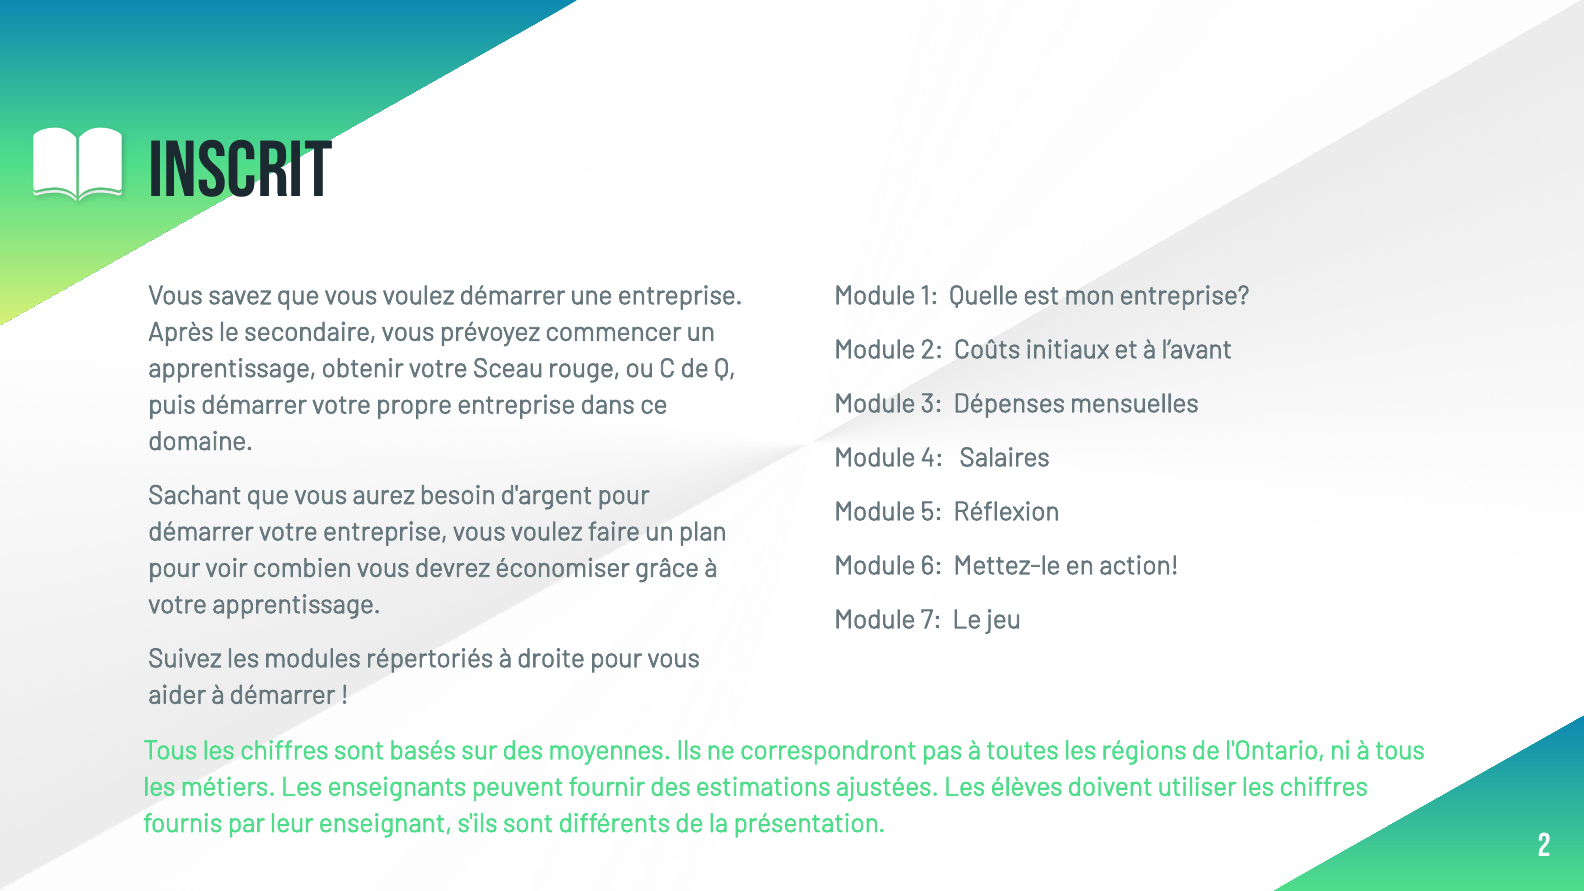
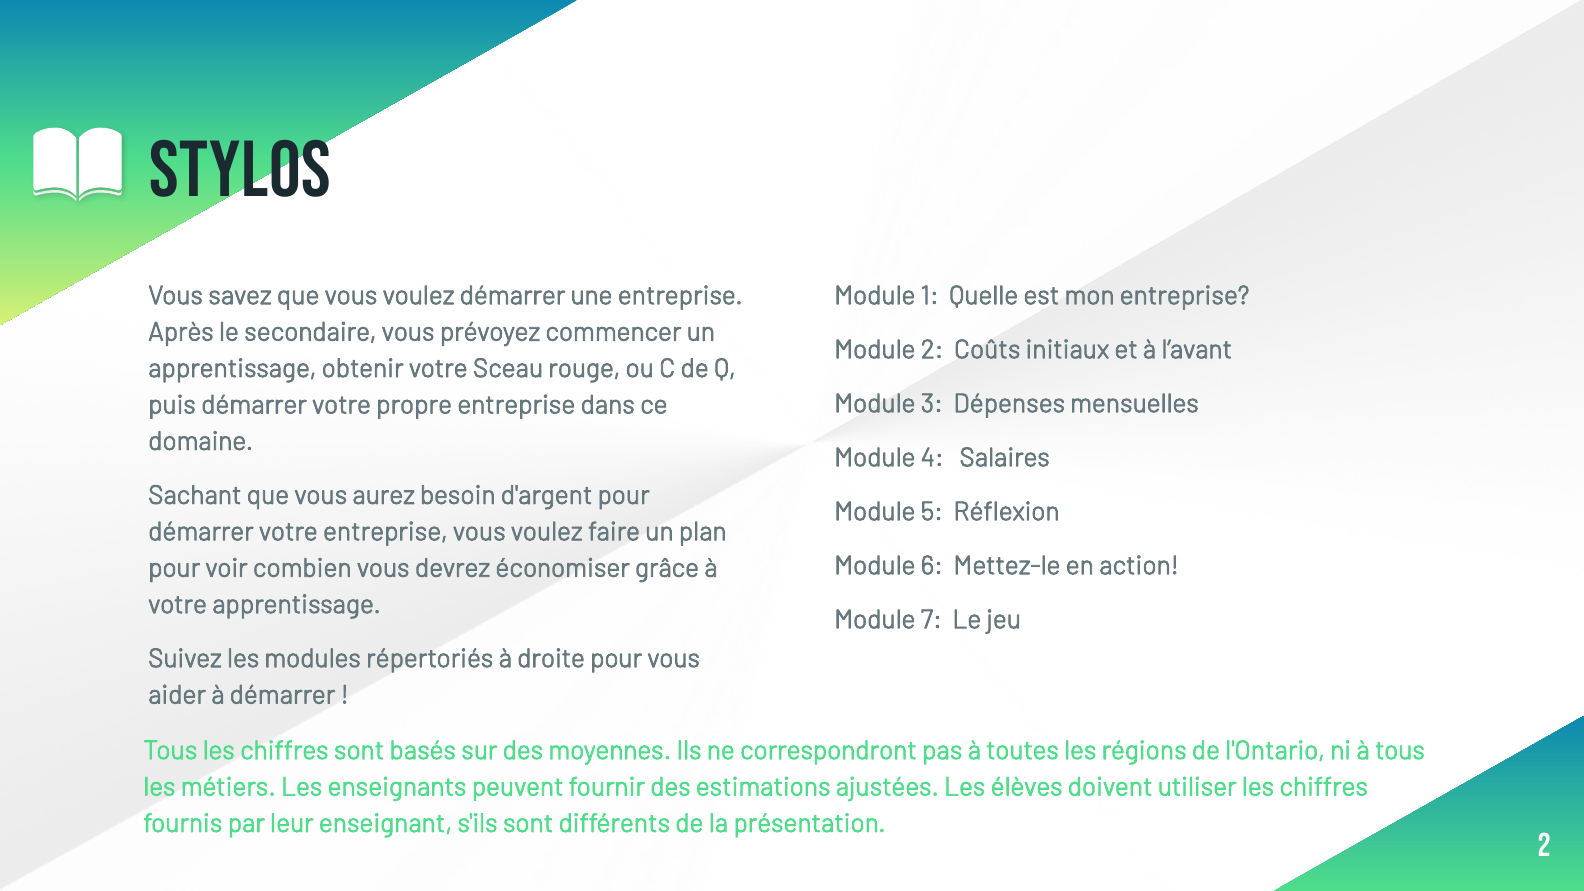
Inscrit: Inscrit -> Stylos
